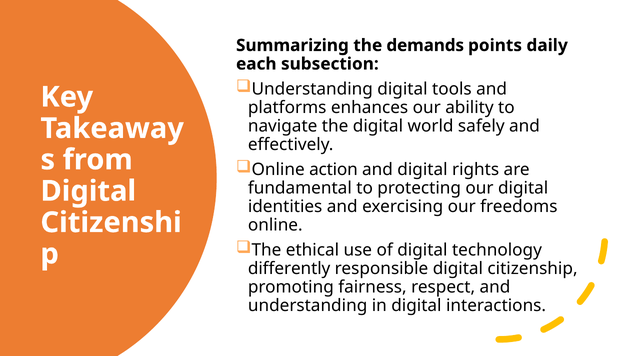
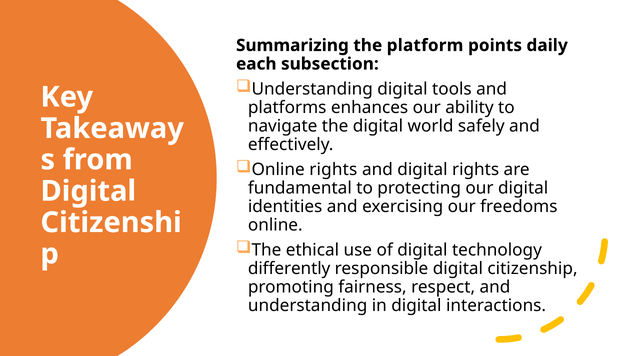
demands: demands -> platform
Online action: action -> rights
